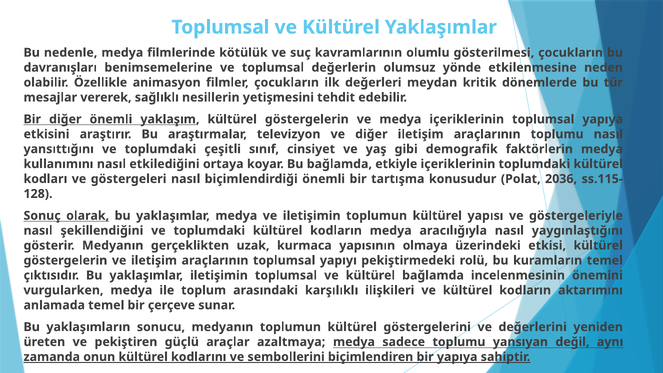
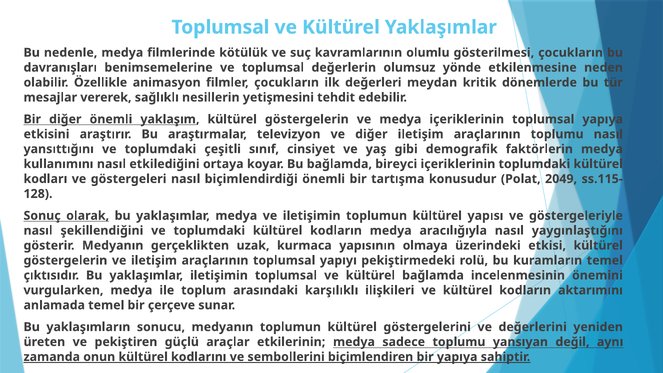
etkiyle: etkiyle -> bireyci
2036: 2036 -> 2049
azaltmaya: azaltmaya -> etkilerinin
